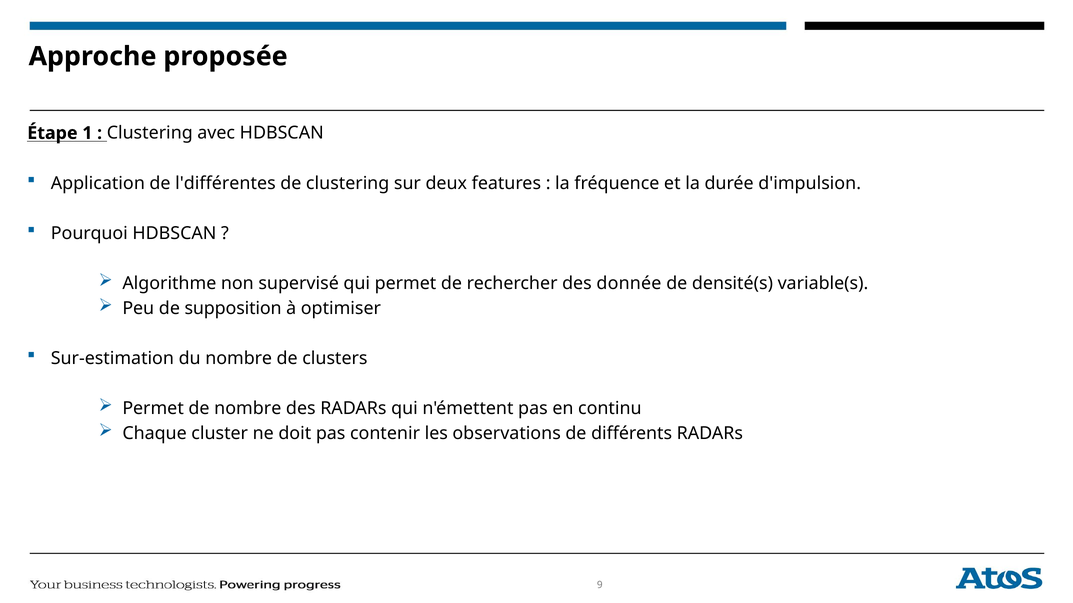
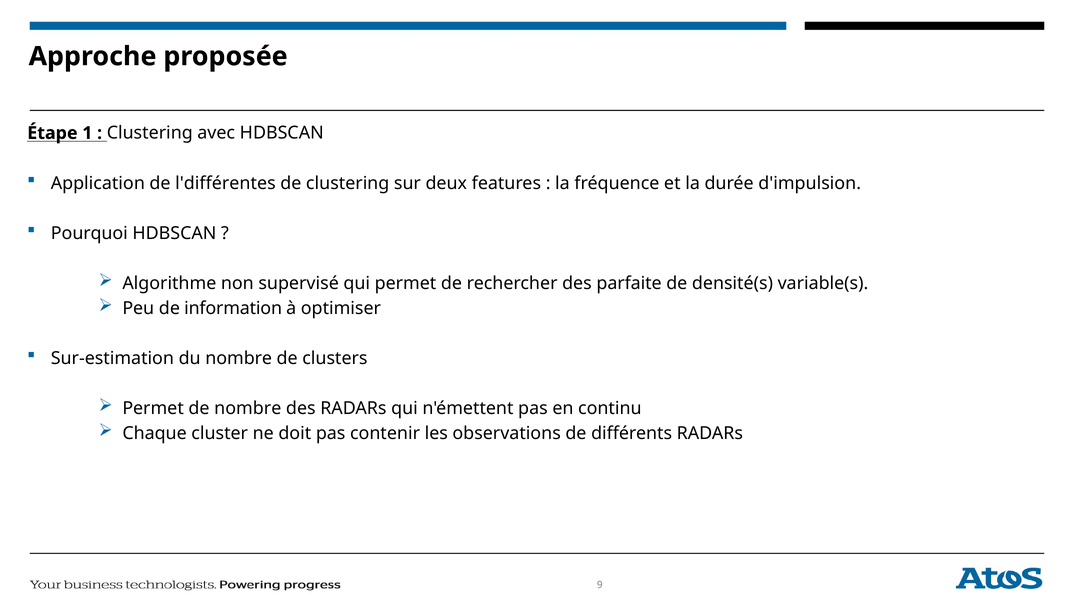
donnée: donnée -> parfaite
supposition: supposition -> information
